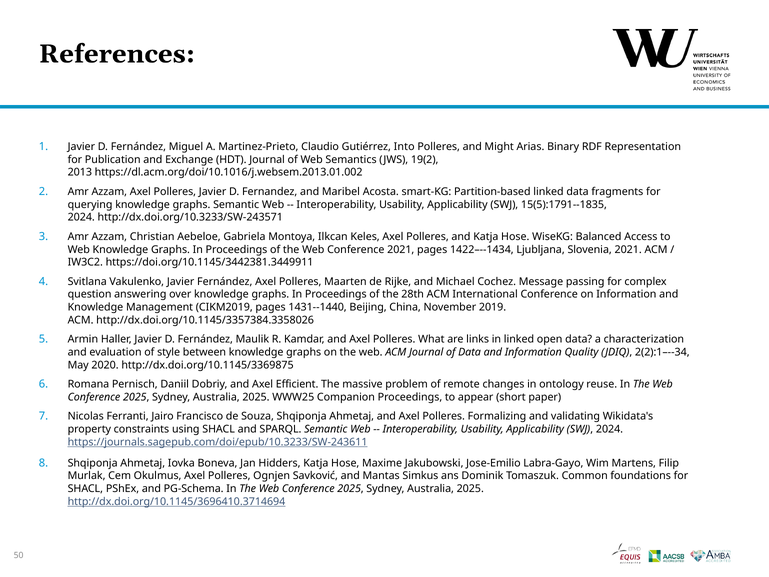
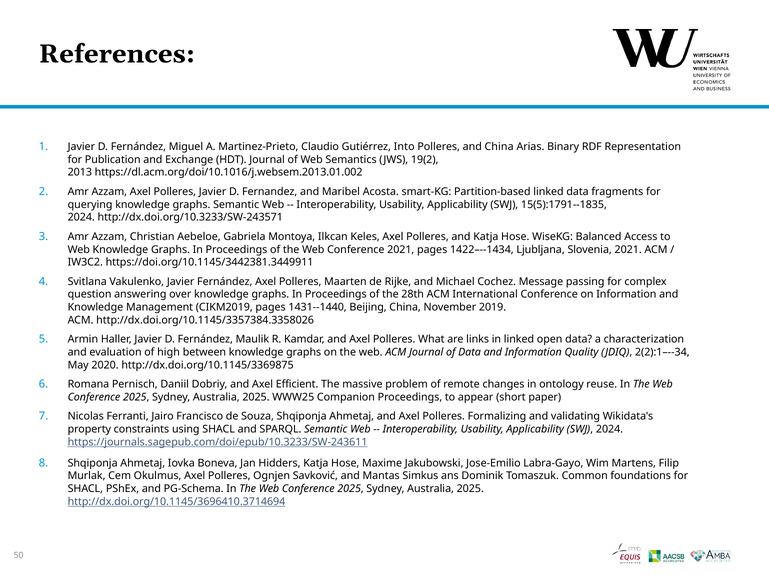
and Might: Might -> China
style: style -> high
